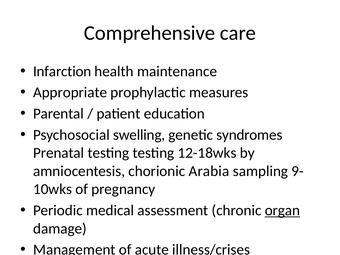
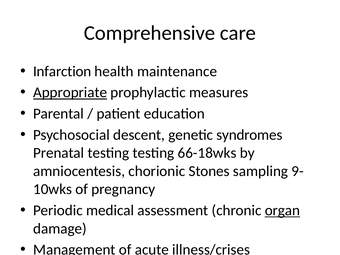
Appropriate underline: none -> present
swelling: swelling -> descent
12-18wks: 12-18wks -> 66-18wks
Arabia: Arabia -> Stones
